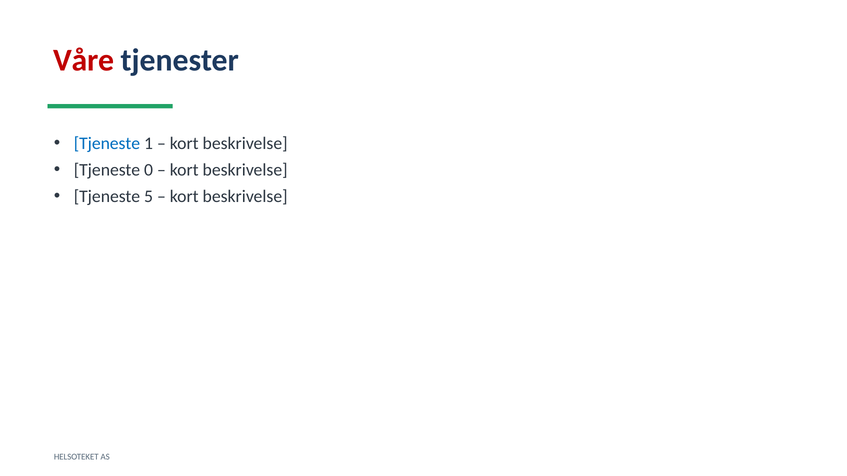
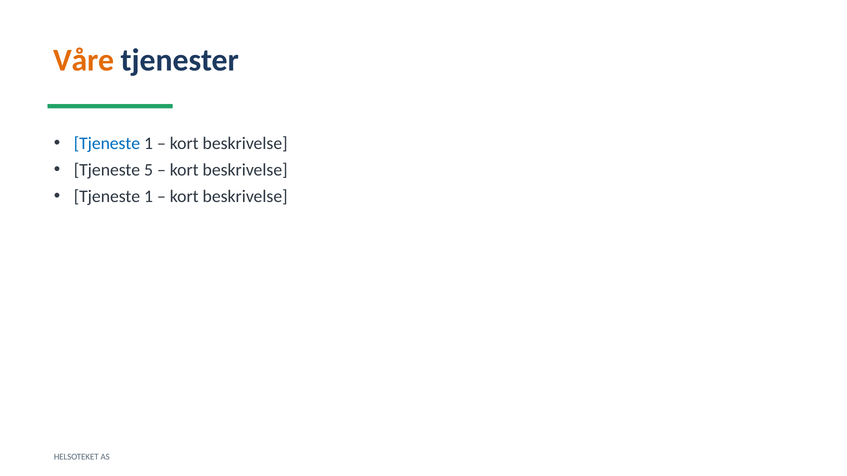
Våre colour: red -> orange
0: 0 -> 5
5 at (148, 196): 5 -> 1
